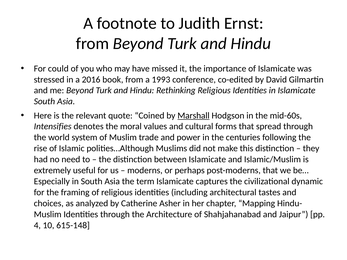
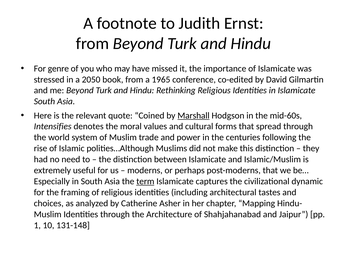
could: could -> genre
2016: 2016 -> 2050
1993: 1993 -> 1965
term underline: none -> present
4: 4 -> 1
615-148: 615-148 -> 131-148
